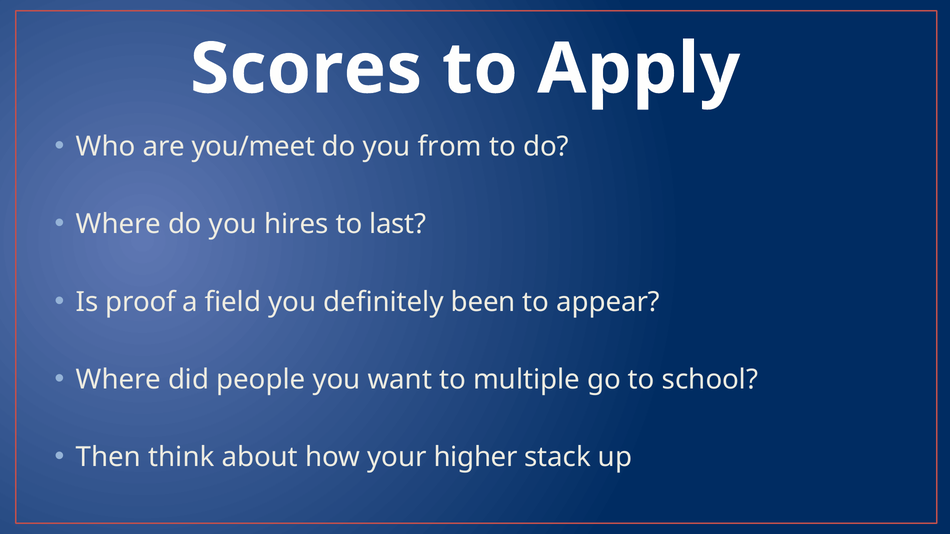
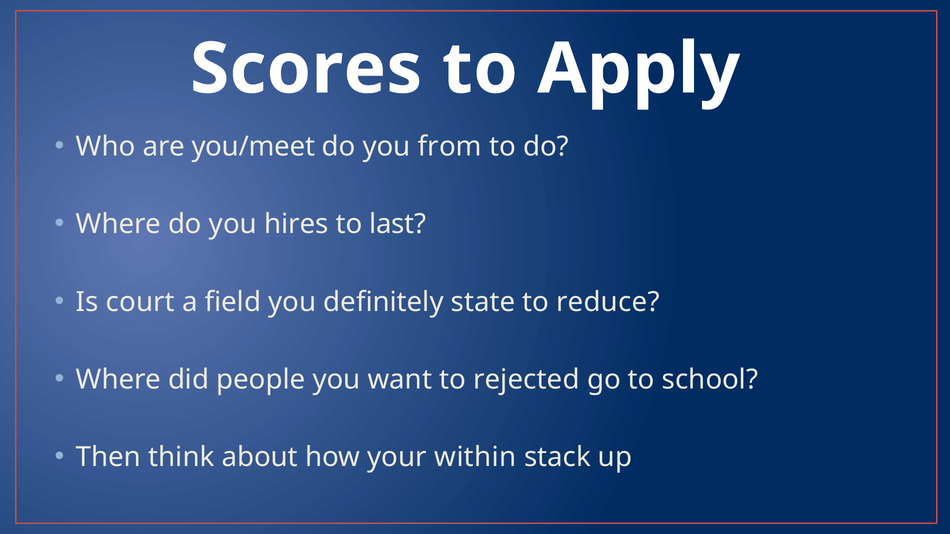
proof: proof -> court
been: been -> state
appear: appear -> reduce
multiple: multiple -> rejected
higher: higher -> within
